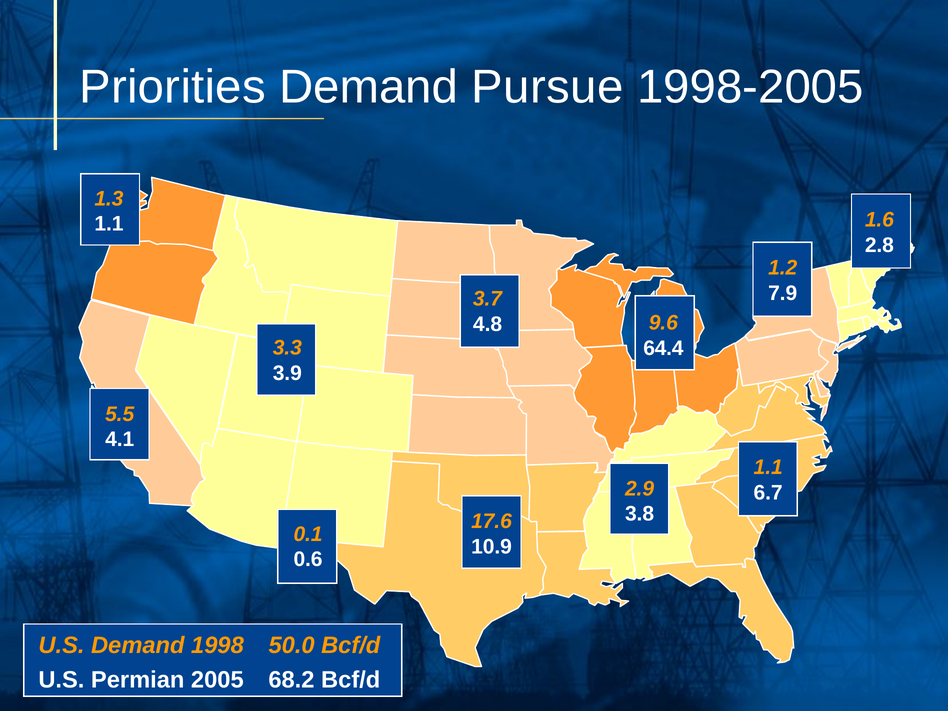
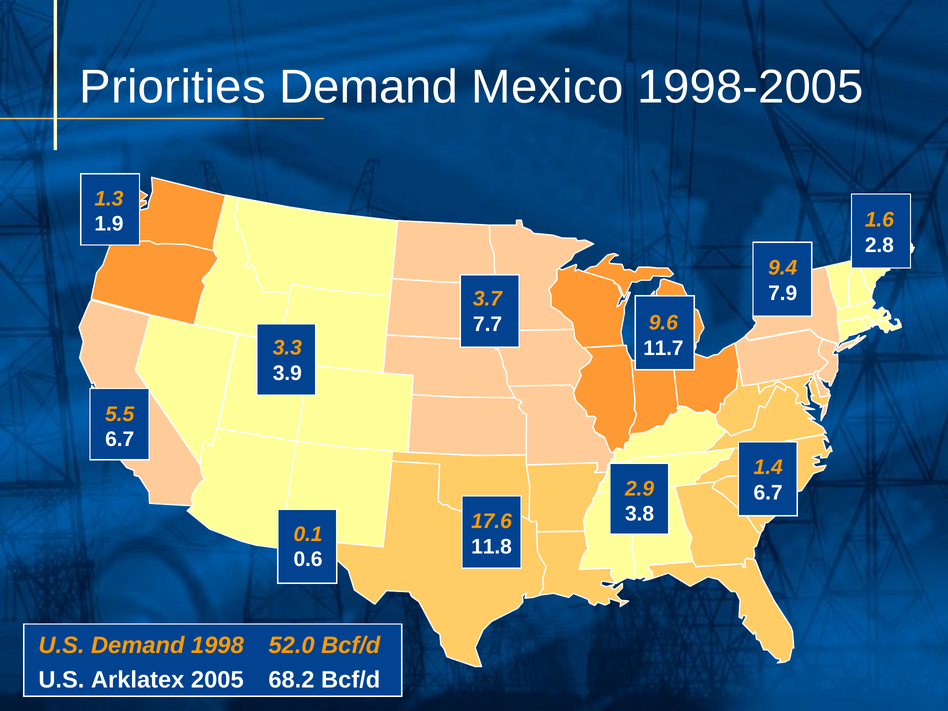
Pursue: Pursue -> Mexico
1.1 at (109, 224): 1.1 -> 1.9
1.2: 1.2 -> 9.4
4.8: 4.8 -> 7.7
64.4: 64.4 -> 11.7
4.1 at (120, 439): 4.1 -> 6.7
1.1 at (768, 467): 1.1 -> 1.4
10.9: 10.9 -> 11.8
50.0: 50.0 -> 52.0
Permian: Permian -> Arklatex
